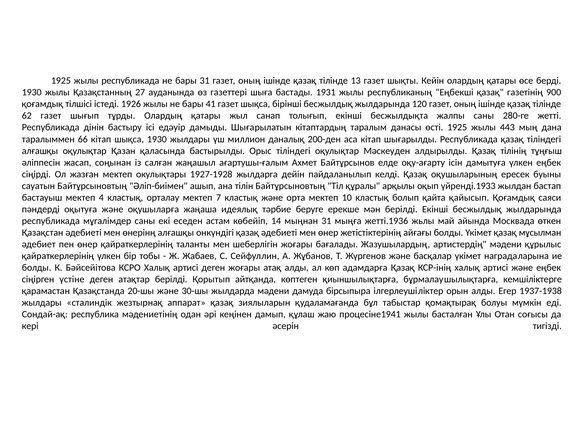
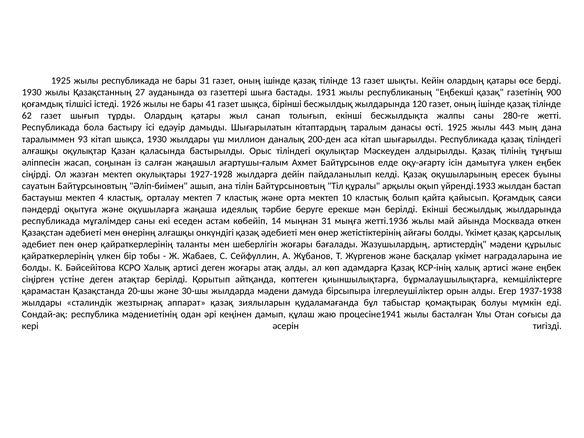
дінін: дінін -> бола
66: 66 -> 93
мұсылман: мұсылман -> қарсылық
